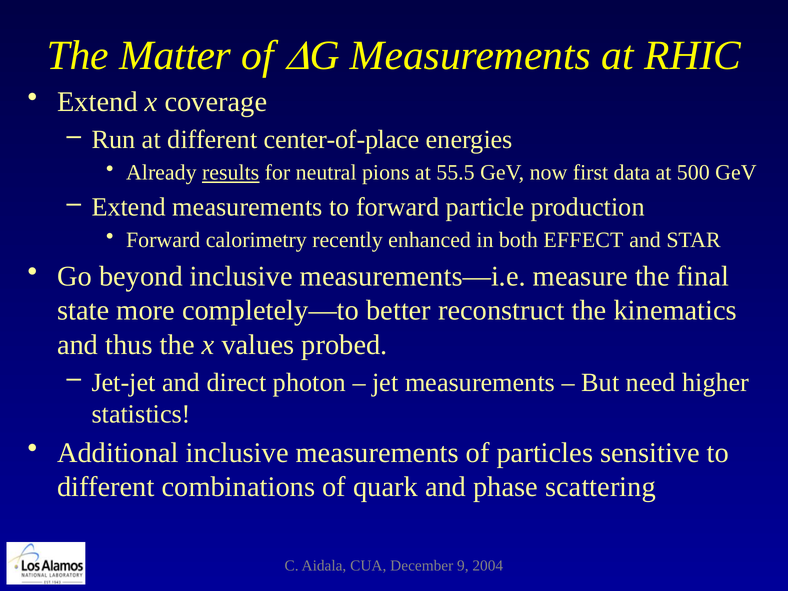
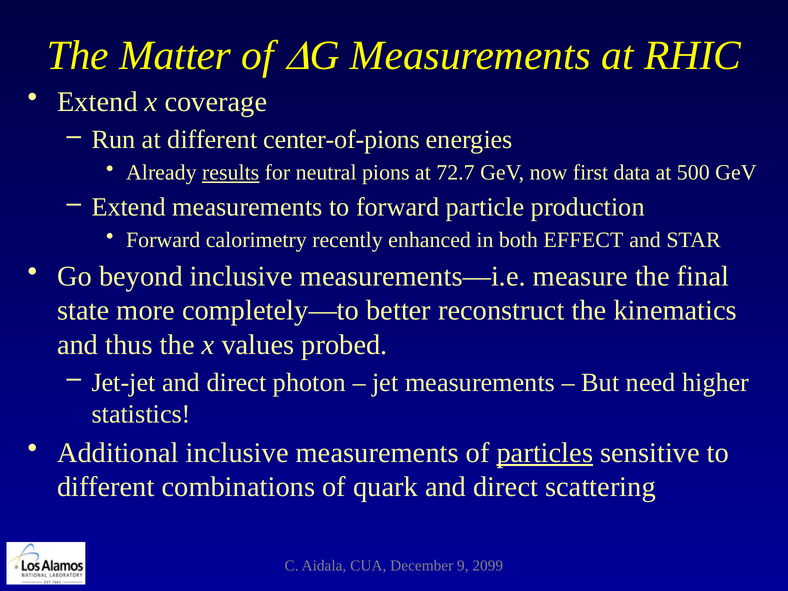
center-of-place: center-of-place -> center-of-pions
55.5: 55.5 -> 72.7
particles underline: none -> present
quark and phase: phase -> direct
2004: 2004 -> 2099
